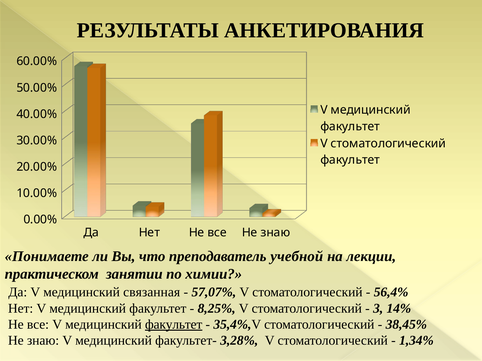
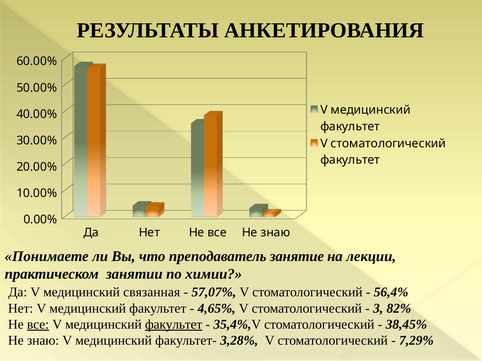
учебной: учебной -> занятие
8,25%: 8,25% -> 4,65%
14%: 14% -> 82%
все at (38, 325) underline: none -> present
1,34%: 1,34% -> 7,29%
